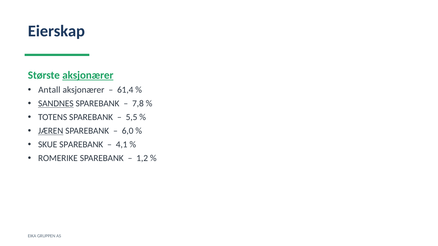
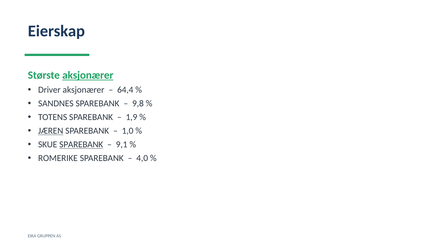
Antall: Antall -> Driver
61,4: 61,4 -> 64,4
SANDNES underline: present -> none
7,8: 7,8 -> 9,8
5,5: 5,5 -> 1,9
6,0: 6,0 -> 1,0
SPAREBANK at (81, 145) underline: none -> present
4,1: 4,1 -> 9,1
1,2: 1,2 -> 4,0
